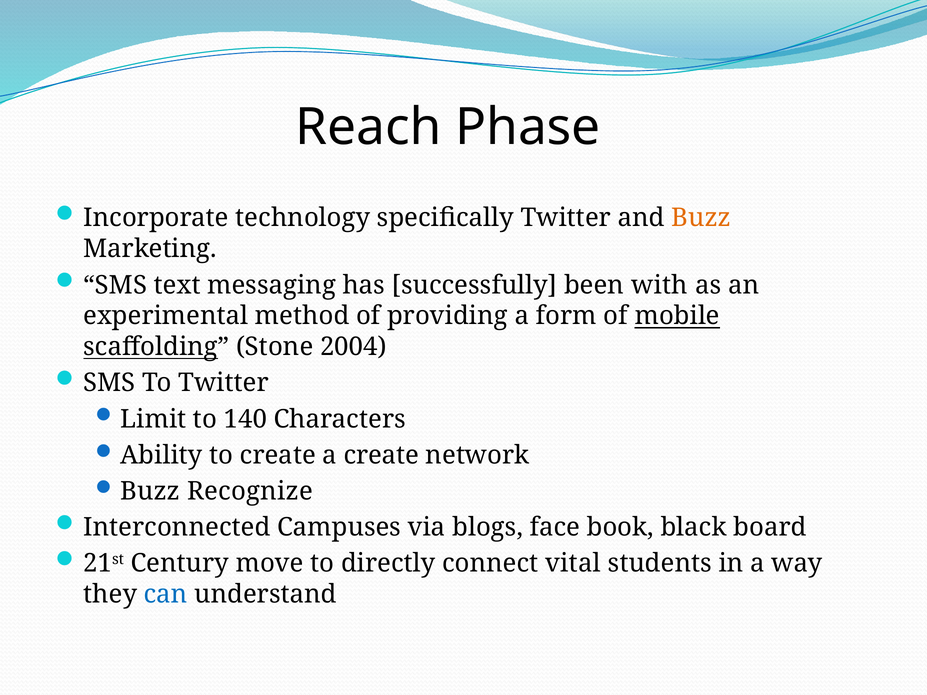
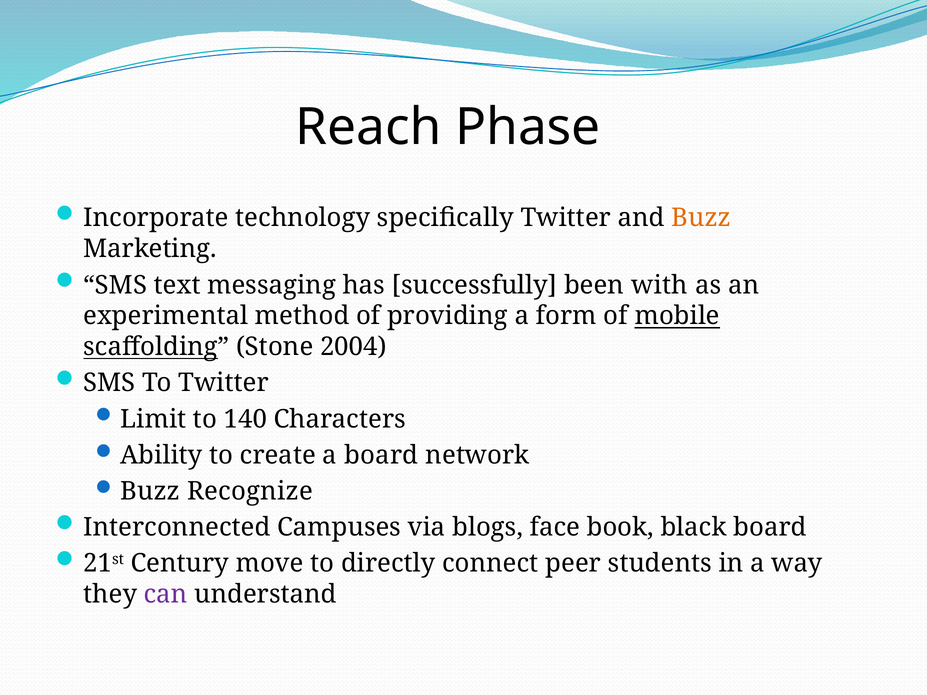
a create: create -> board
vital: vital -> peer
can colour: blue -> purple
